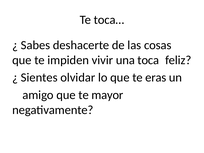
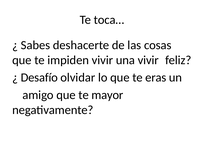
una toca: toca -> vivir
Sientes: Sientes -> Desafío
